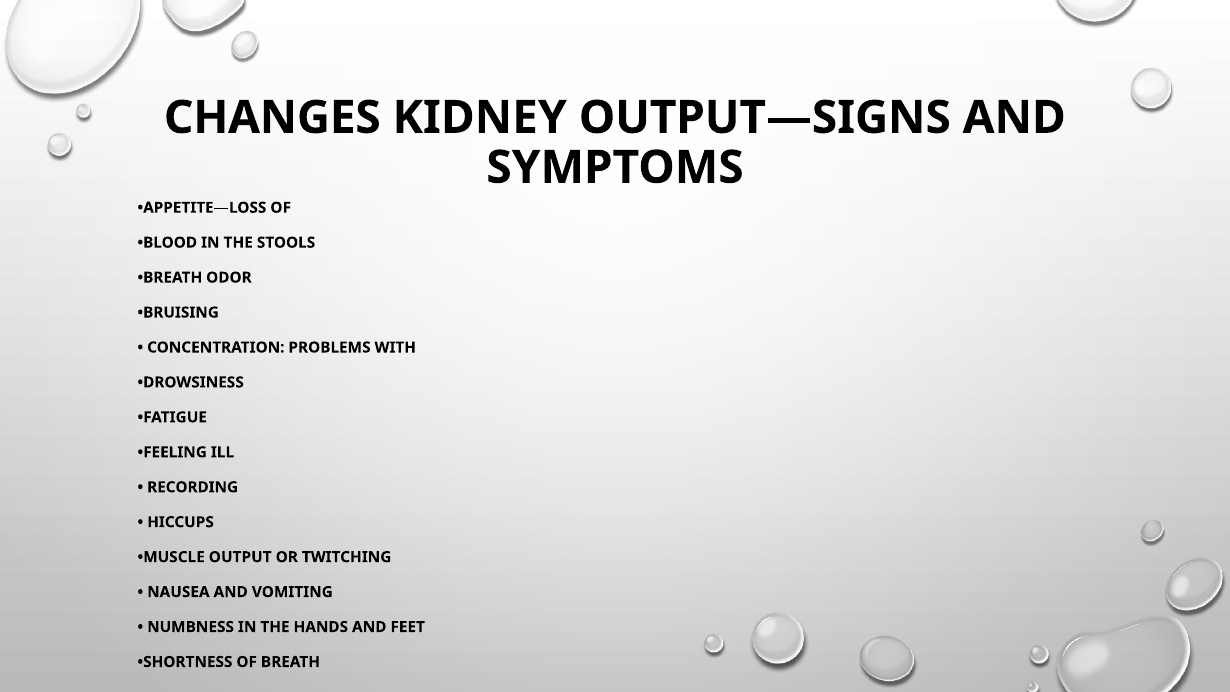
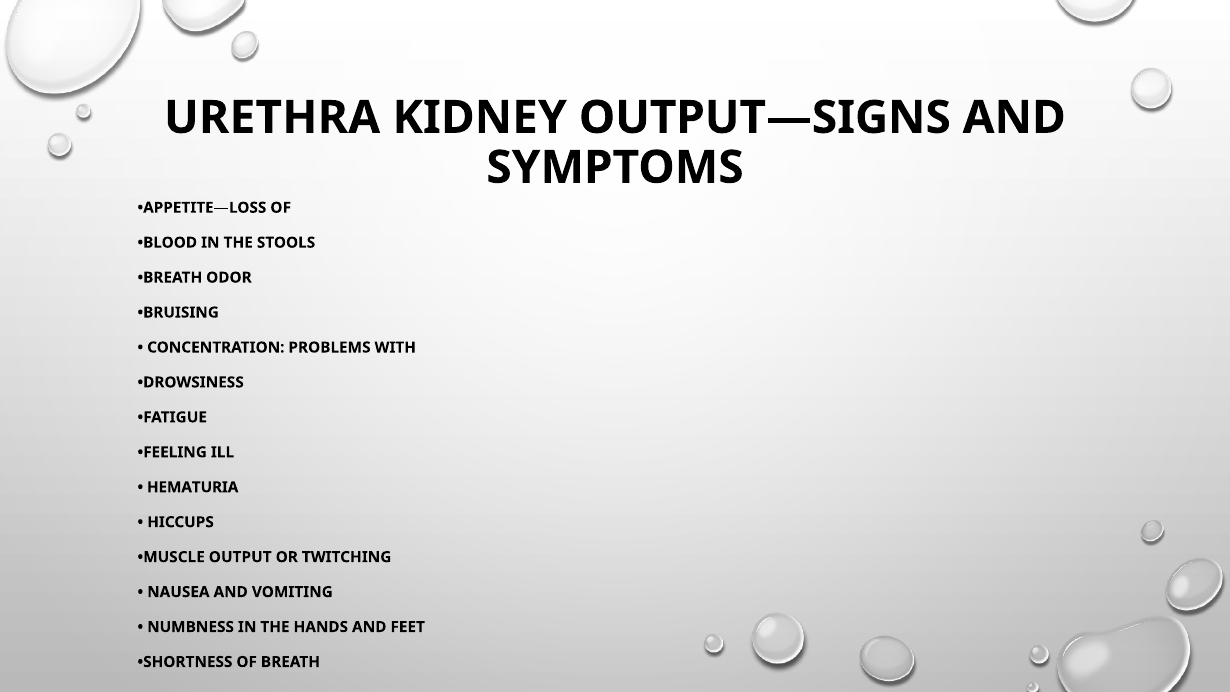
CHANGES: CHANGES -> URETHRA
RECORDING: RECORDING -> HEMATURIA
